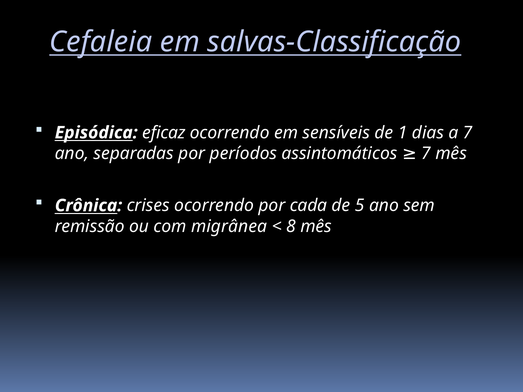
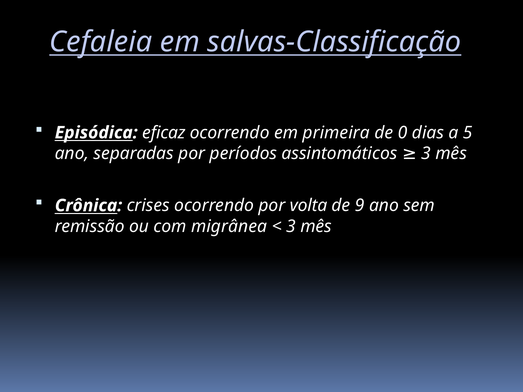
sensíveis: sensíveis -> primeira
1: 1 -> 0
a 7: 7 -> 5
assintomáticos 7: 7 -> 3
cada: cada -> volta
5: 5 -> 9
8 at (291, 227): 8 -> 3
